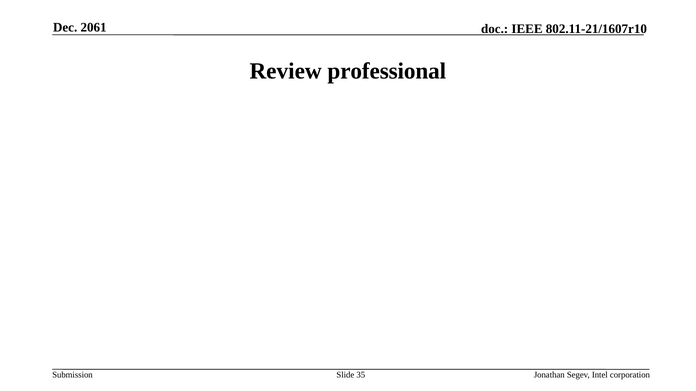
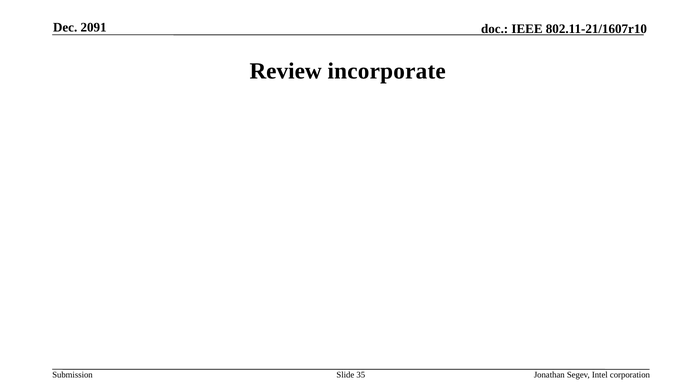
2061: 2061 -> 2091
professional: professional -> incorporate
